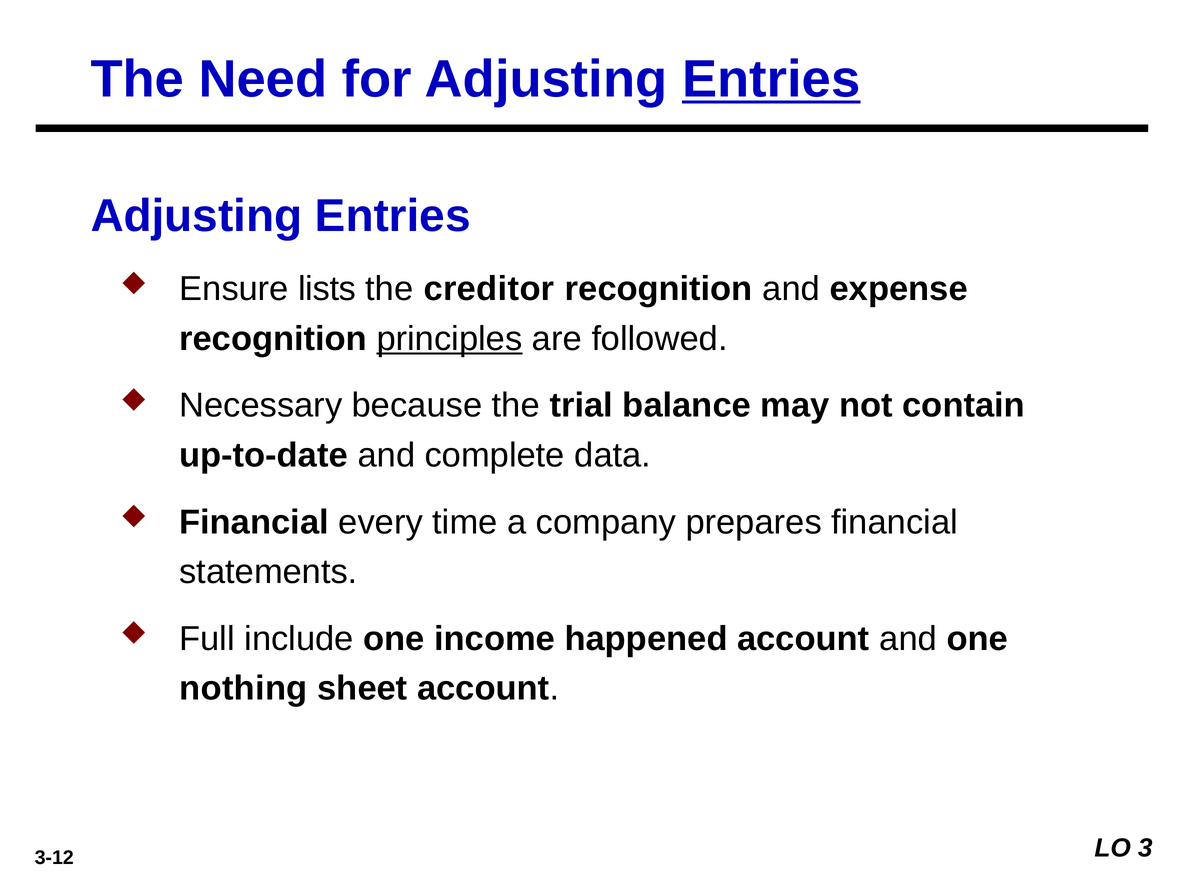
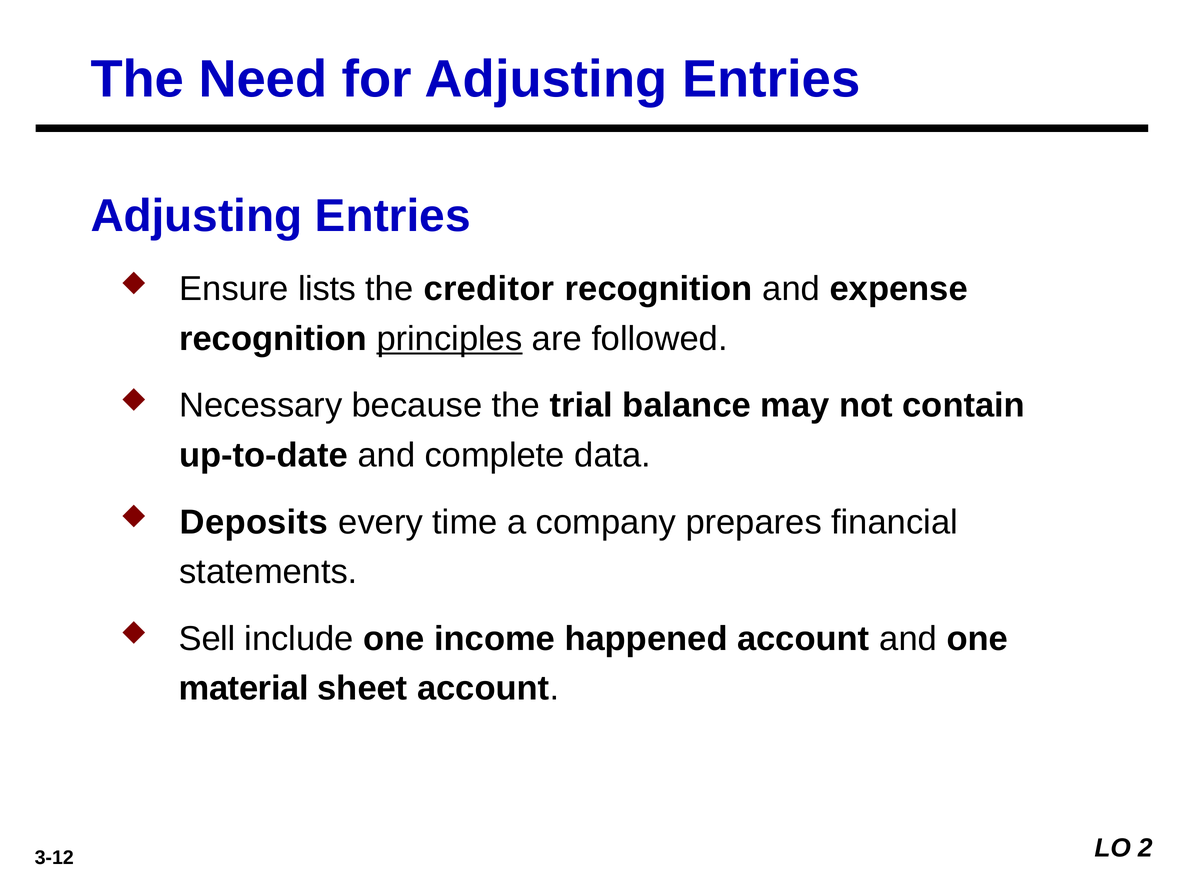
Entries at (771, 79) underline: present -> none
Financial at (254, 522): Financial -> Deposits
Full: Full -> Sell
nothing: nothing -> material
3: 3 -> 2
